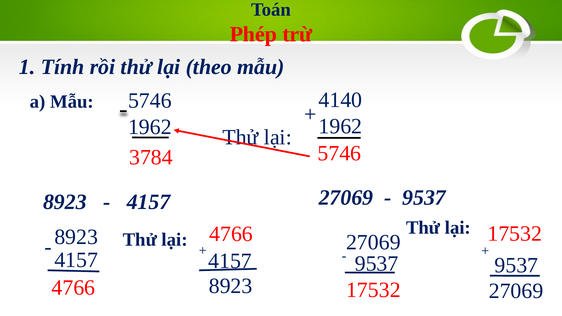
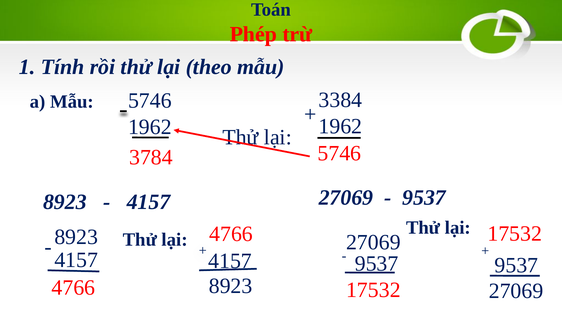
4140: 4140 -> 3384
